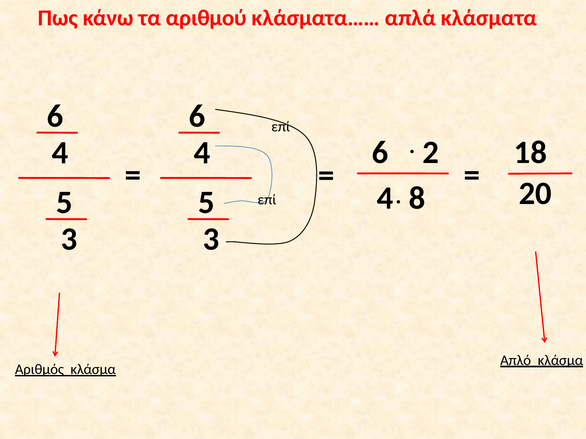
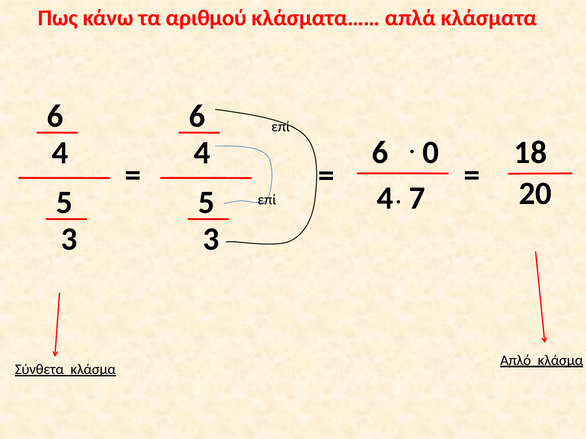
2: 2 -> 0
8: 8 -> 7
Αριθμός: Αριθμός -> Σύνθετα
